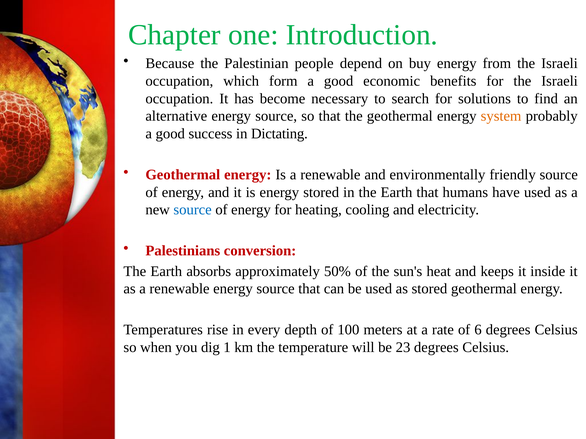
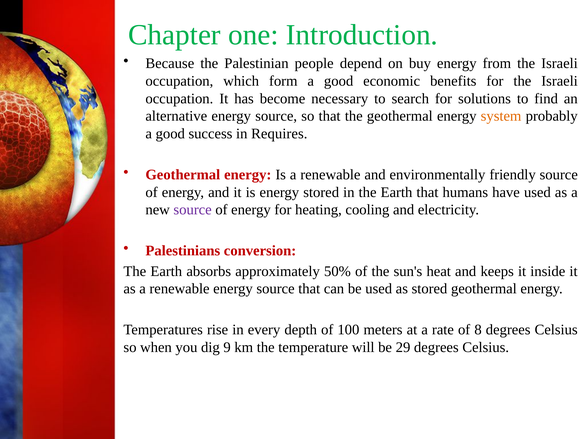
Dictating: Dictating -> Requires
source at (193, 210) colour: blue -> purple
6: 6 -> 8
1: 1 -> 9
23: 23 -> 29
